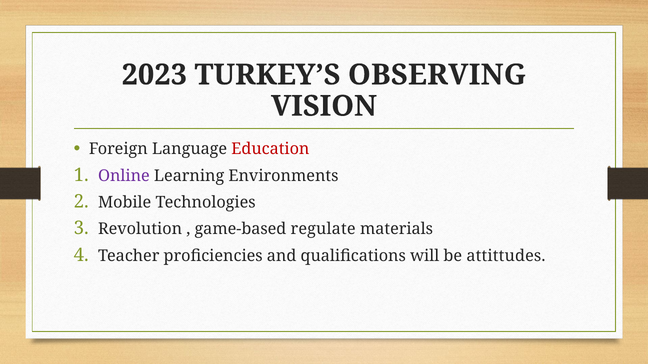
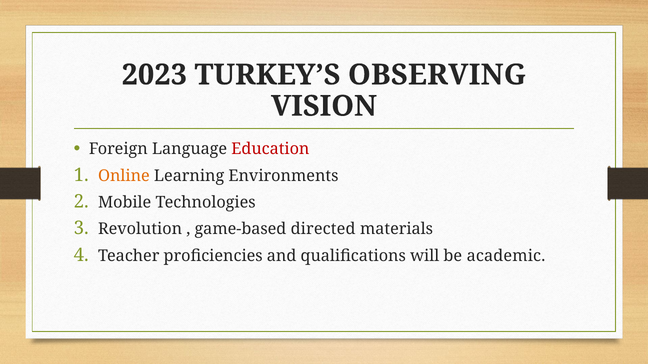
Online colour: purple -> orange
regulate: regulate -> directed
attittudes: attittudes -> academic
